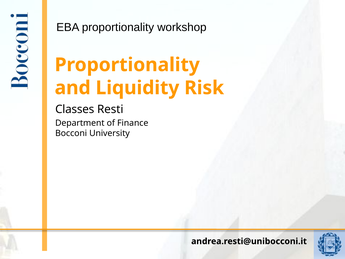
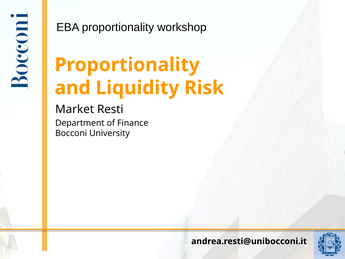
Classes: Classes -> Market
